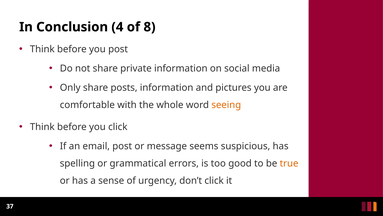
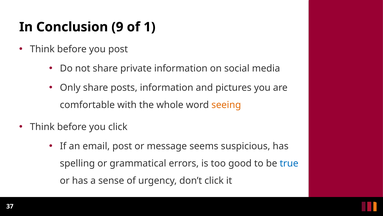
4: 4 -> 9
8: 8 -> 1
true colour: orange -> blue
